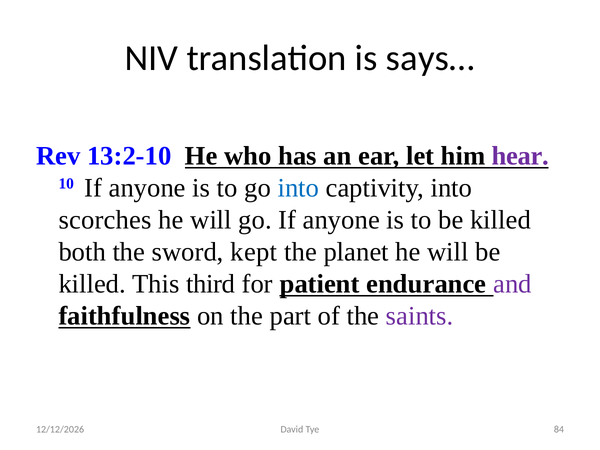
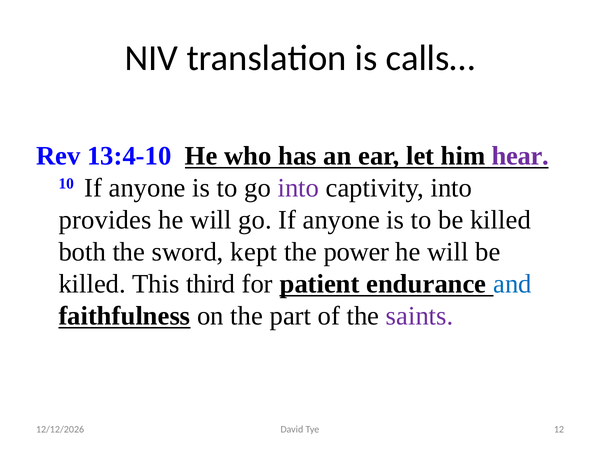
says…: says… -> calls…
13:2-10: 13:2-10 -> 13:4-10
into at (298, 188) colour: blue -> purple
scorches: scorches -> provides
planet: planet -> power
and colour: purple -> blue
84: 84 -> 12
